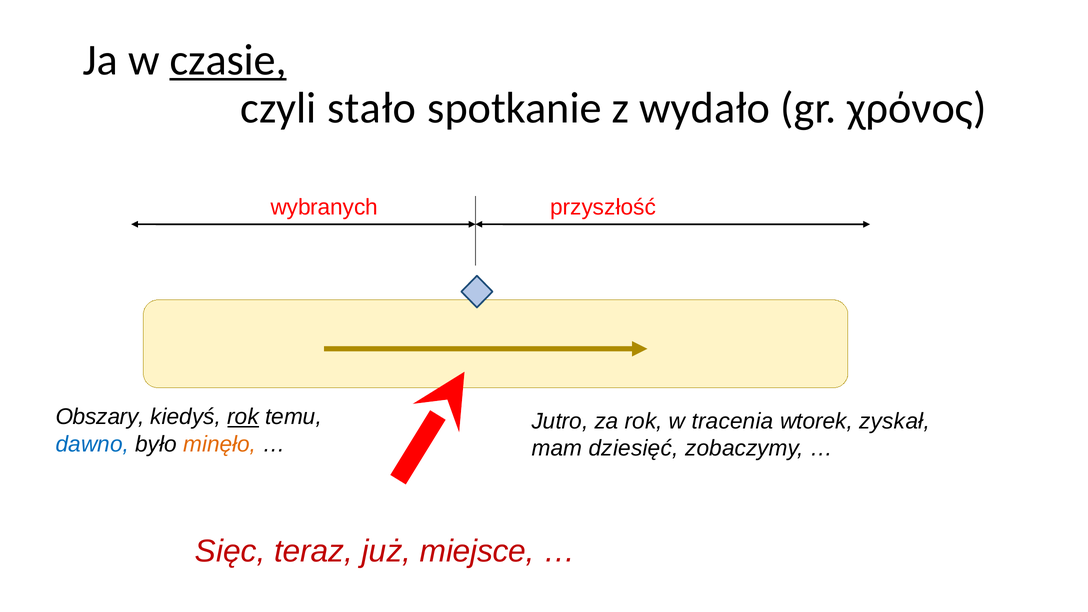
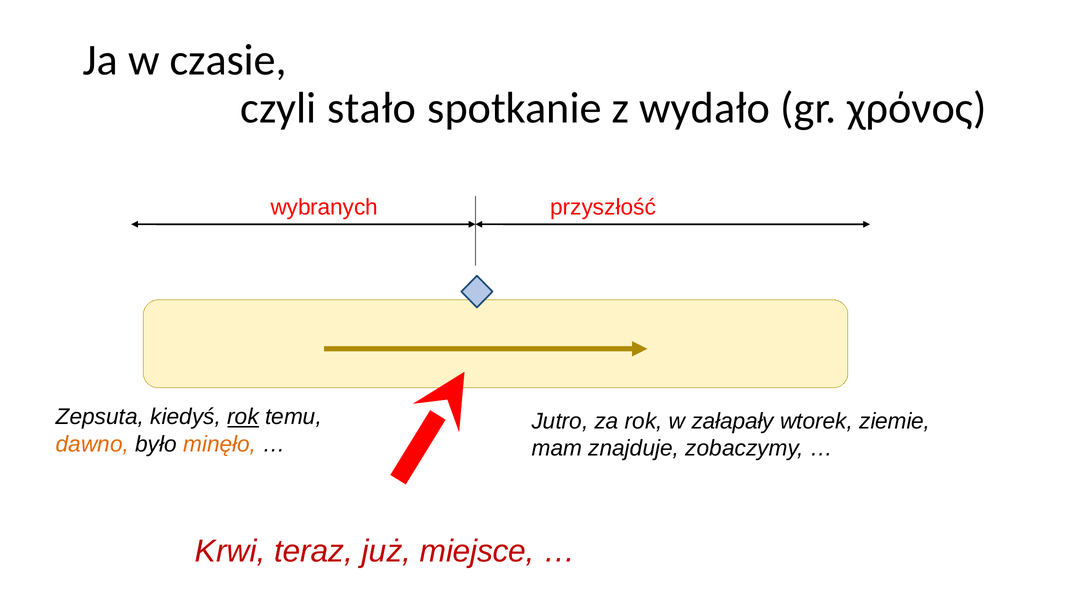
czasie underline: present -> none
Obszary: Obszary -> Zepsuta
tracenia: tracenia -> załapały
zyskał: zyskał -> ziemie
dawno colour: blue -> orange
dziesięć: dziesięć -> znajduje
Sięc: Sięc -> Krwi
